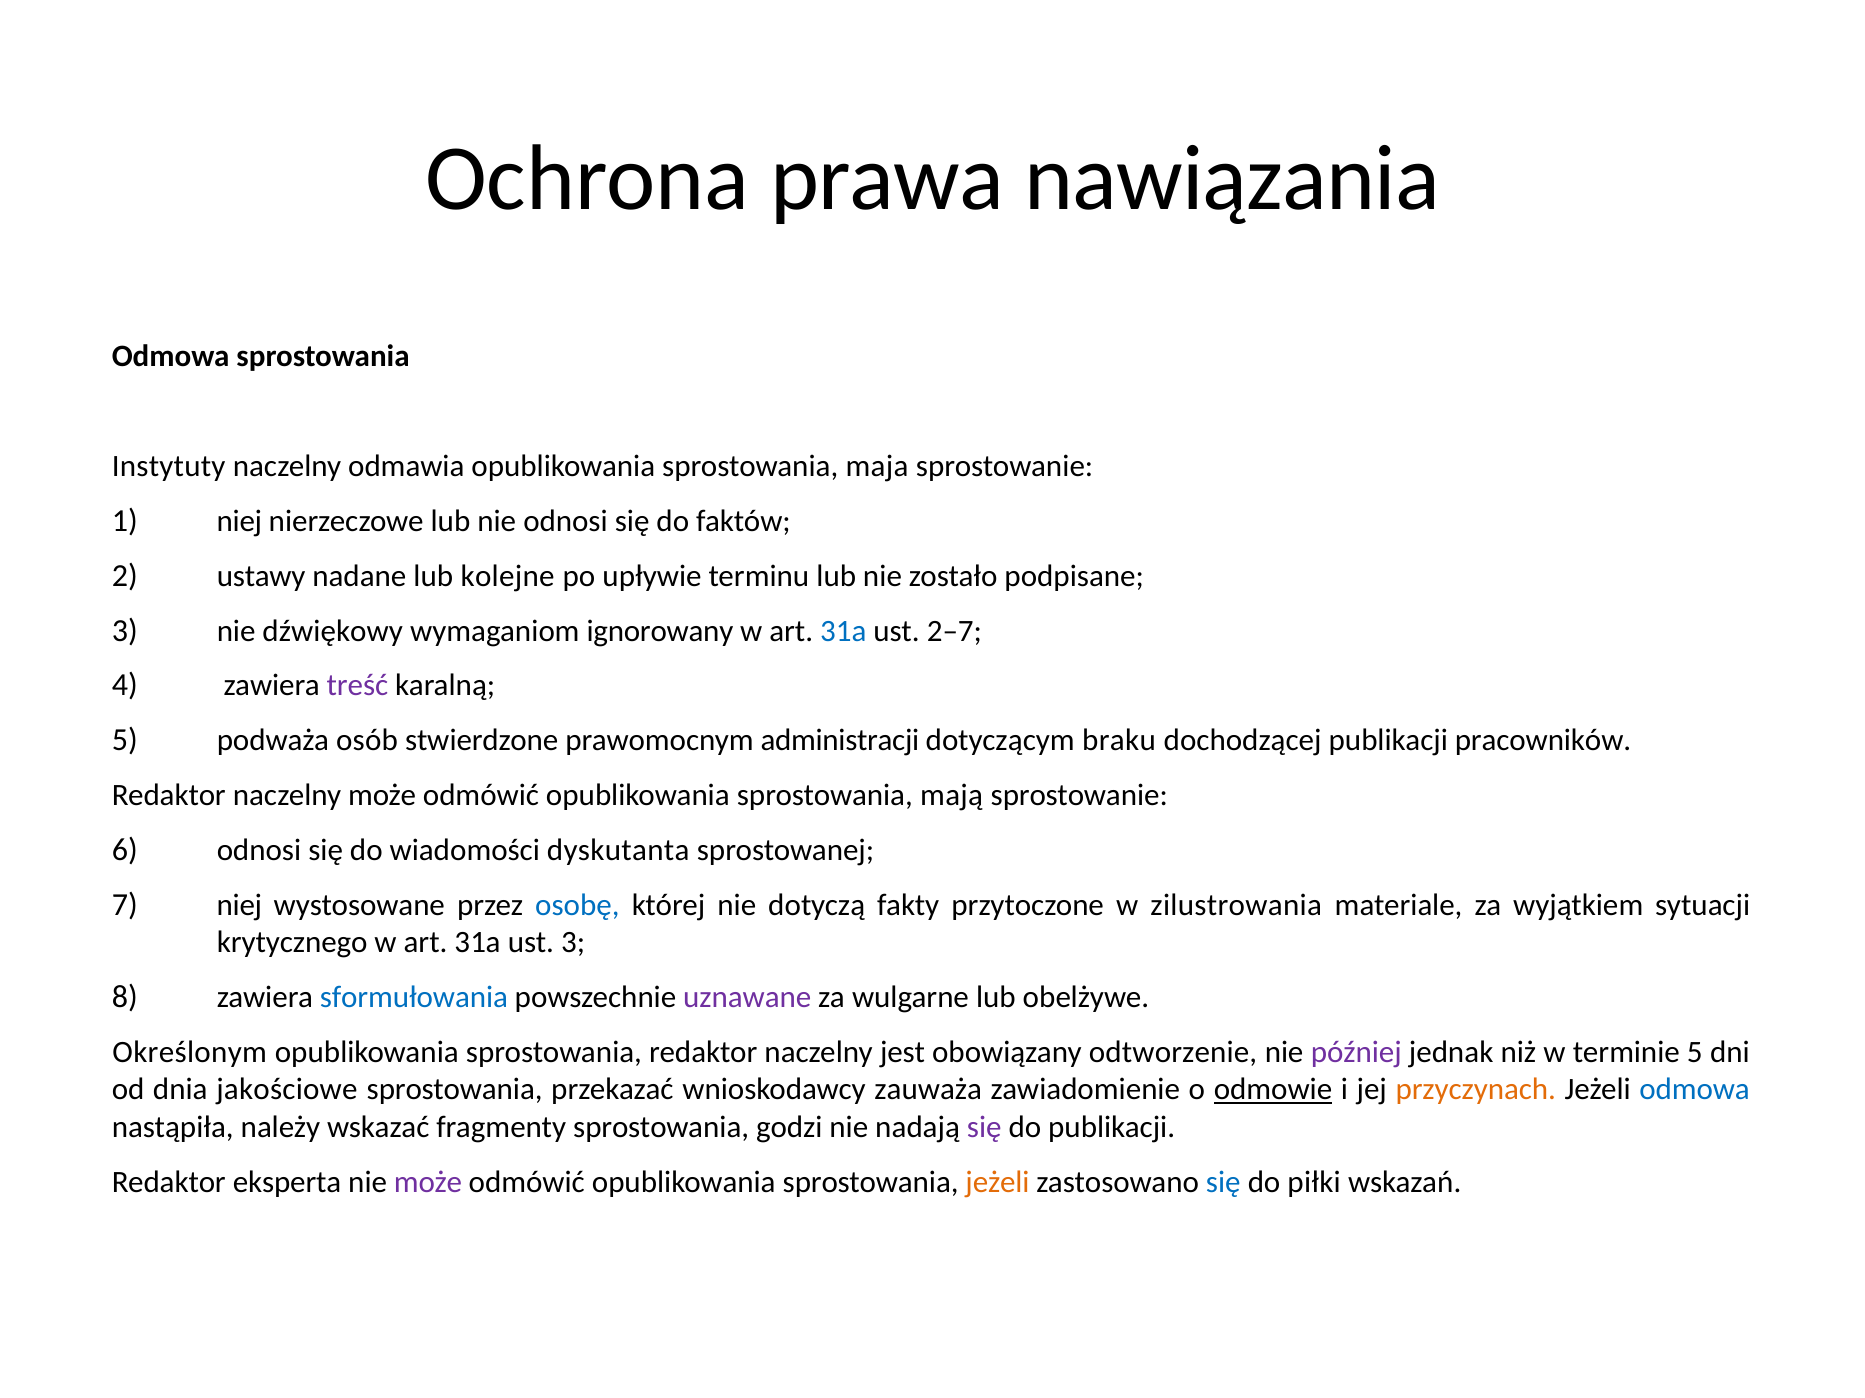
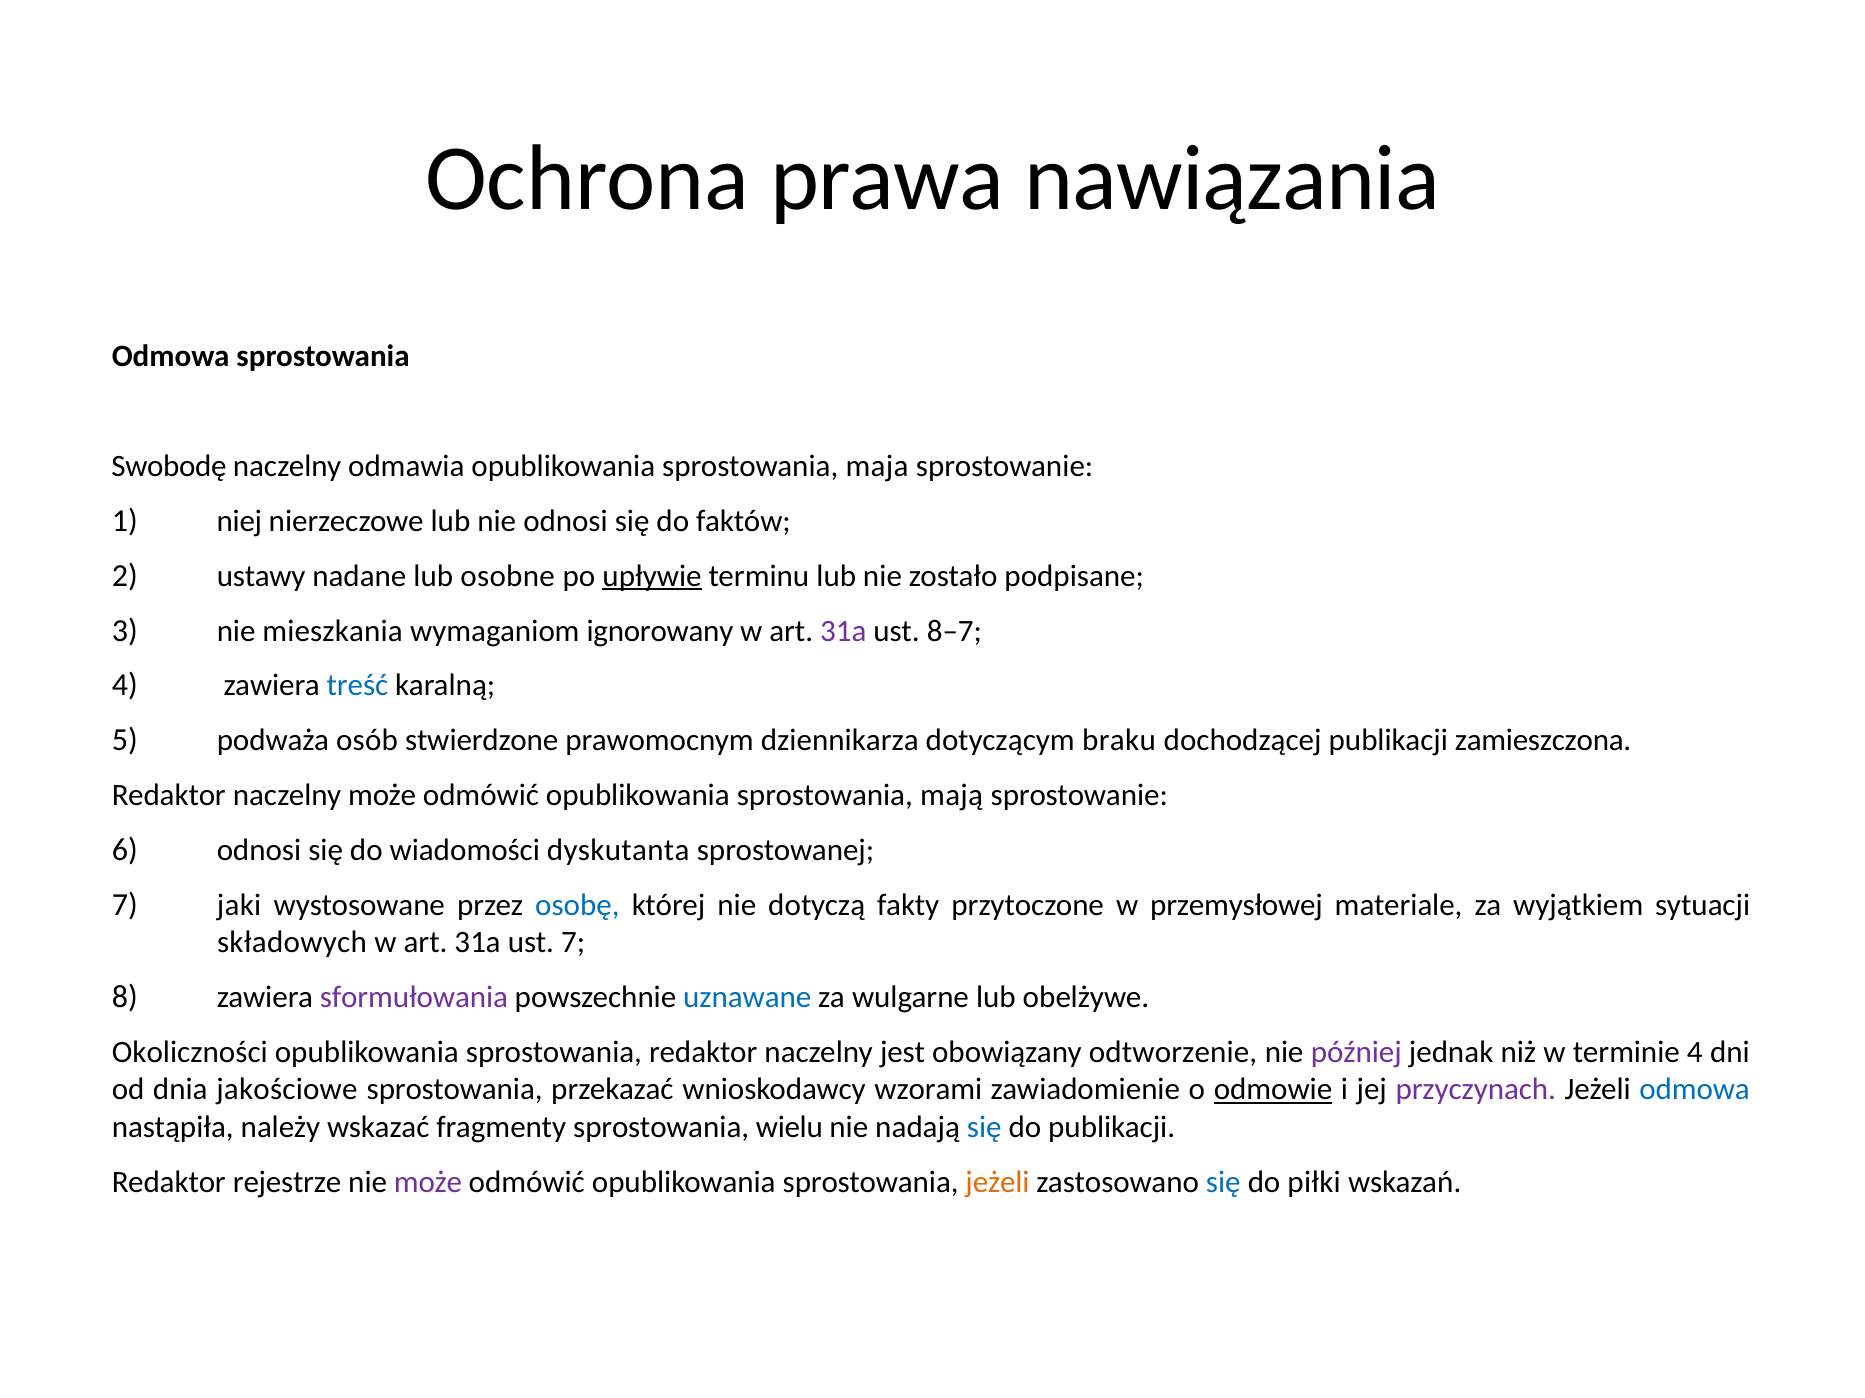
Instytuty: Instytuty -> Swobodę
kolejne: kolejne -> osobne
upływie underline: none -> present
dźwiękowy: dźwiękowy -> mieszkania
31a at (843, 631) colour: blue -> purple
2–7: 2–7 -> 8–7
treść colour: purple -> blue
administracji: administracji -> dziennikarza
pracowników: pracowników -> zamieszczona
7 niej: niej -> jaki
zilustrowania: zilustrowania -> przemysłowej
krytycznego: krytycznego -> składowych
ust 3: 3 -> 7
sformułowania colour: blue -> purple
uznawane colour: purple -> blue
Określonym: Określonym -> Okoliczności
terminie 5: 5 -> 4
zauważa: zauważa -> wzorami
przyczynach colour: orange -> purple
godzi: godzi -> wielu
się at (984, 1127) colour: purple -> blue
eksperta: eksperta -> rejestrze
